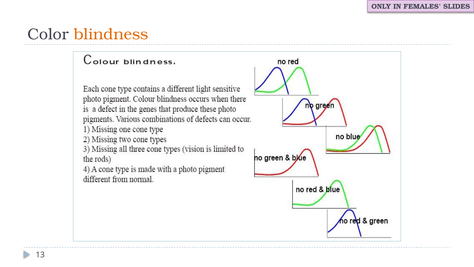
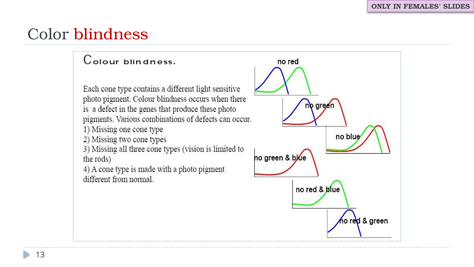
blindness colour: orange -> red
